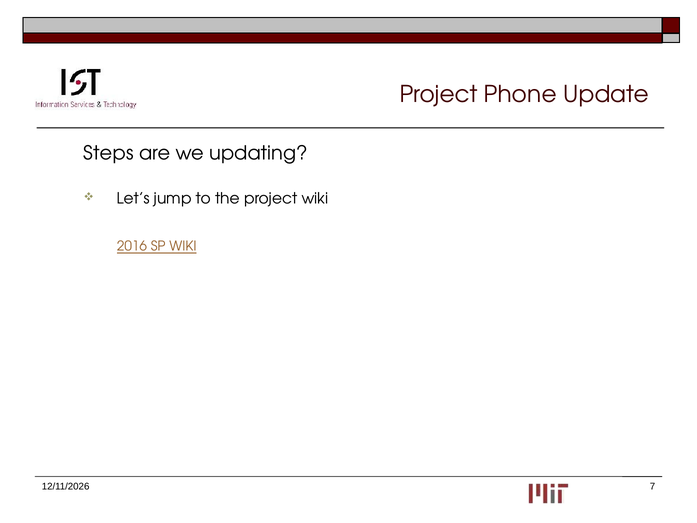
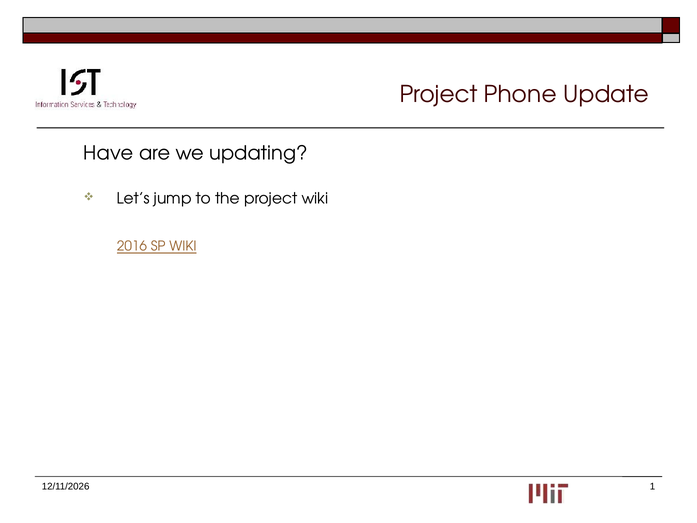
Steps: Steps -> Have
7: 7 -> 1
